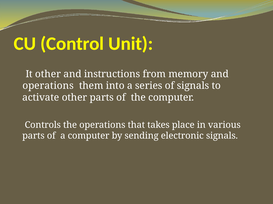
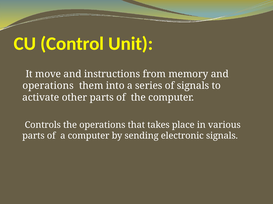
It other: other -> move
